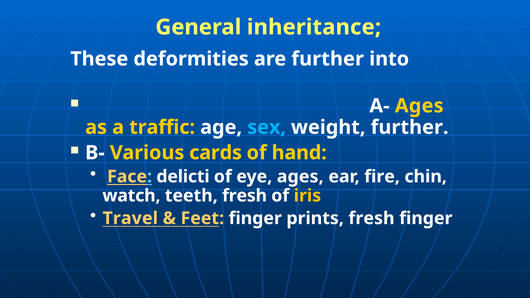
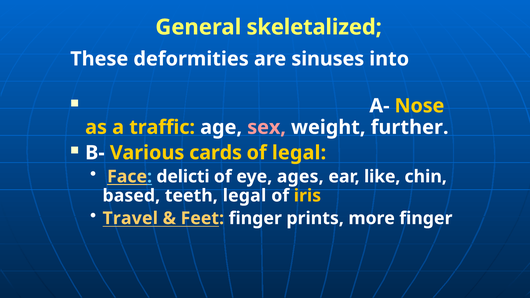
inheritance: inheritance -> skeletalized
are further: further -> sinuses
A- Ages: Ages -> Nose
sex colour: light blue -> pink
of hand: hand -> legal
fire: fire -> like
watch: watch -> based
teeth fresh: fresh -> legal
prints fresh: fresh -> more
